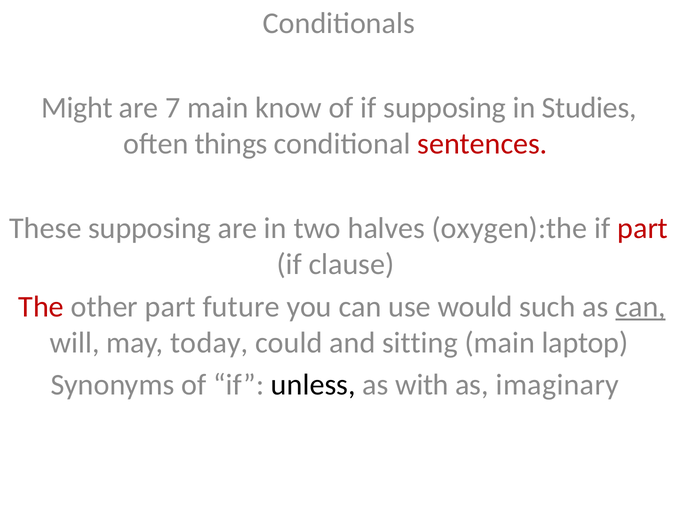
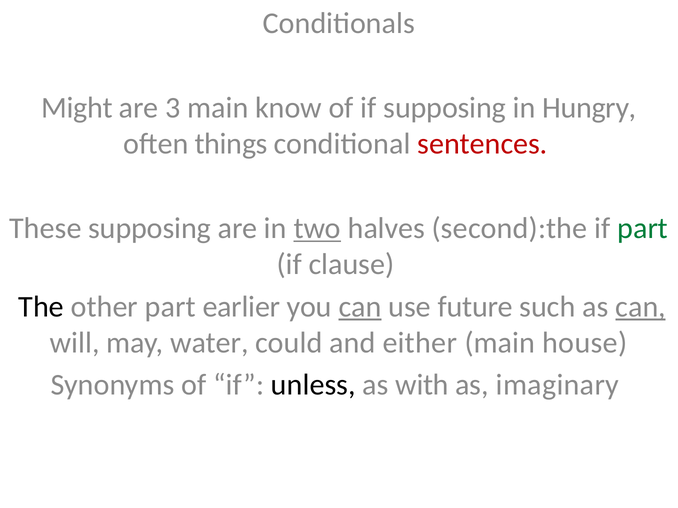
7: 7 -> 3
Studies: Studies -> Hungry
two underline: none -> present
oxygen):the: oxygen):the -> second):the
part at (643, 229) colour: red -> green
The colour: red -> black
future: future -> earlier
can at (360, 307) underline: none -> present
would: would -> future
today: today -> water
sitting: sitting -> either
laptop: laptop -> house
